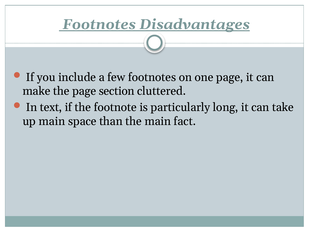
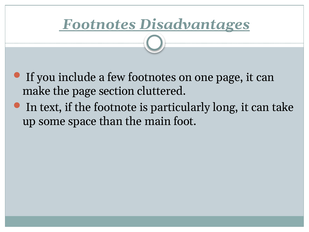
up main: main -> some
fact: fact -> foot
